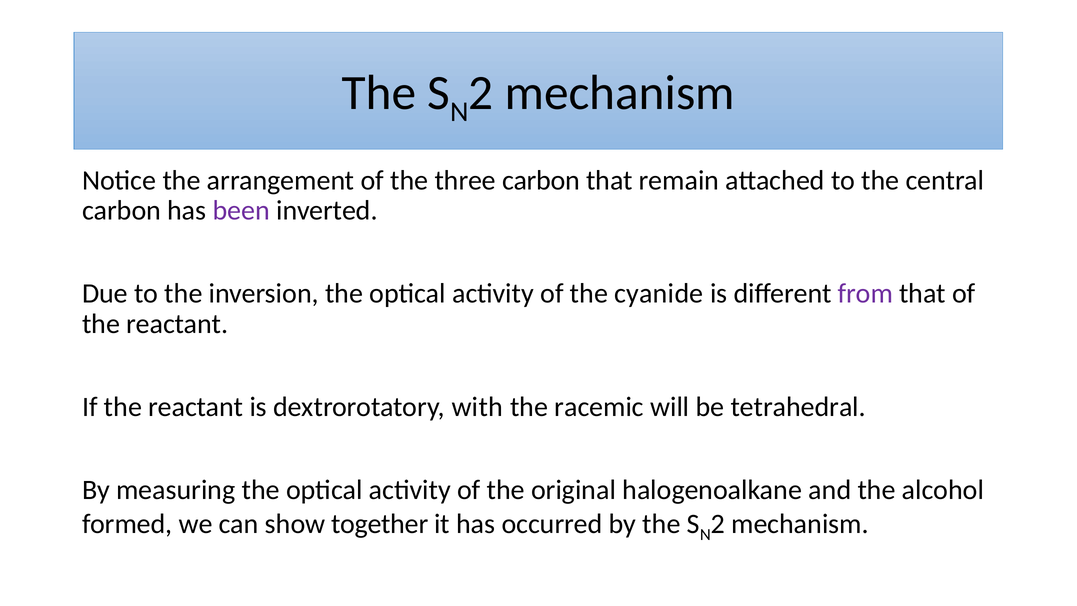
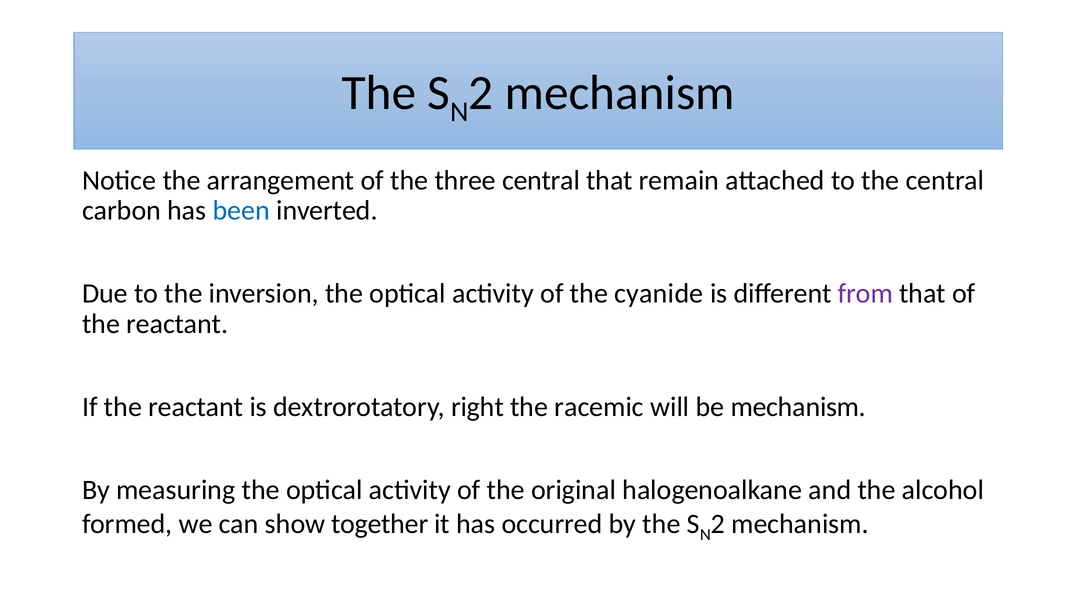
three carbon: carbon -> central
been colour: purple -> blue
with: with -> right
be tetrahedral: tetrahedral -> mechanism
